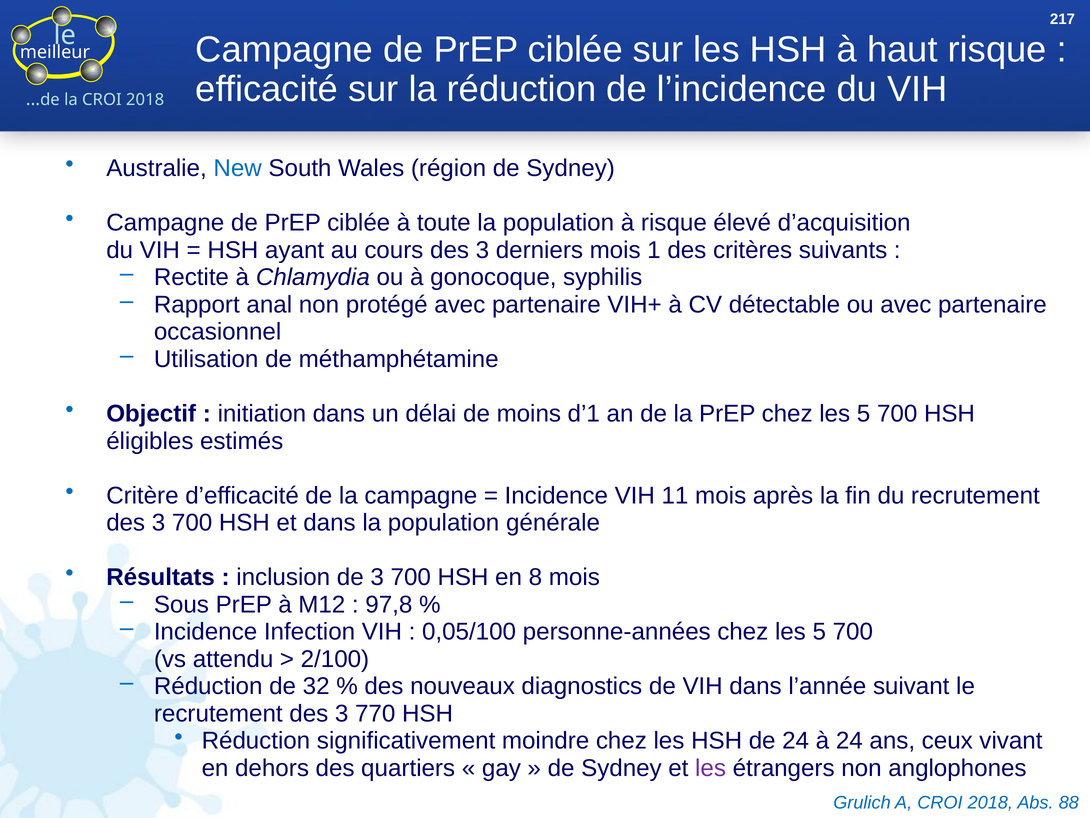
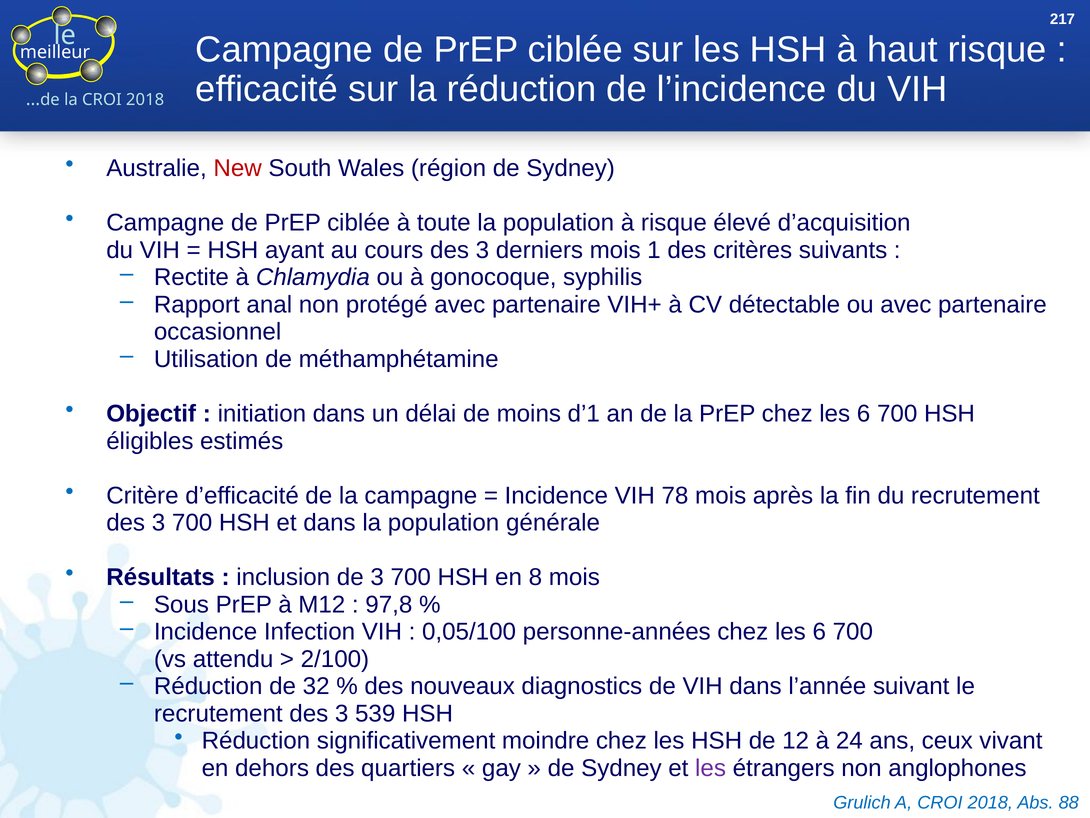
New colour: blue -> red
PrEP chez les 5: 5 -> 6
11: 11 -> 78
personne-années chez les 5: 5 -> 6
770: 770 -> 539
de 24: 24 -> 12
